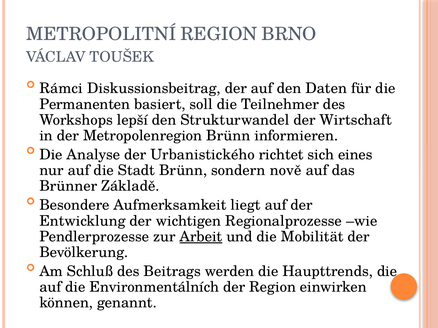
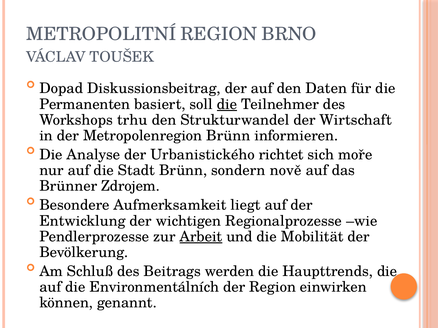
Rámci: Rámci -> Dopad
die at (227, 104) underline: none -> present
lepší: lepší -> trhu
eines: eines -> moře
Základě: Základě -> Zdrojem
